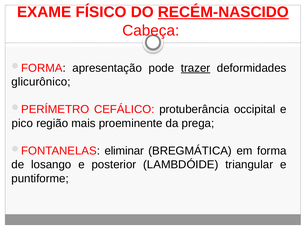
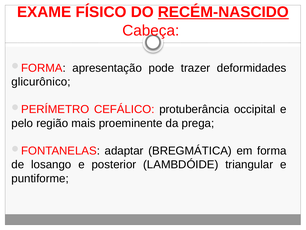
trazer underline: present -> none
pico: pico -> pelo
eliminar: eliminar -> adaptar
